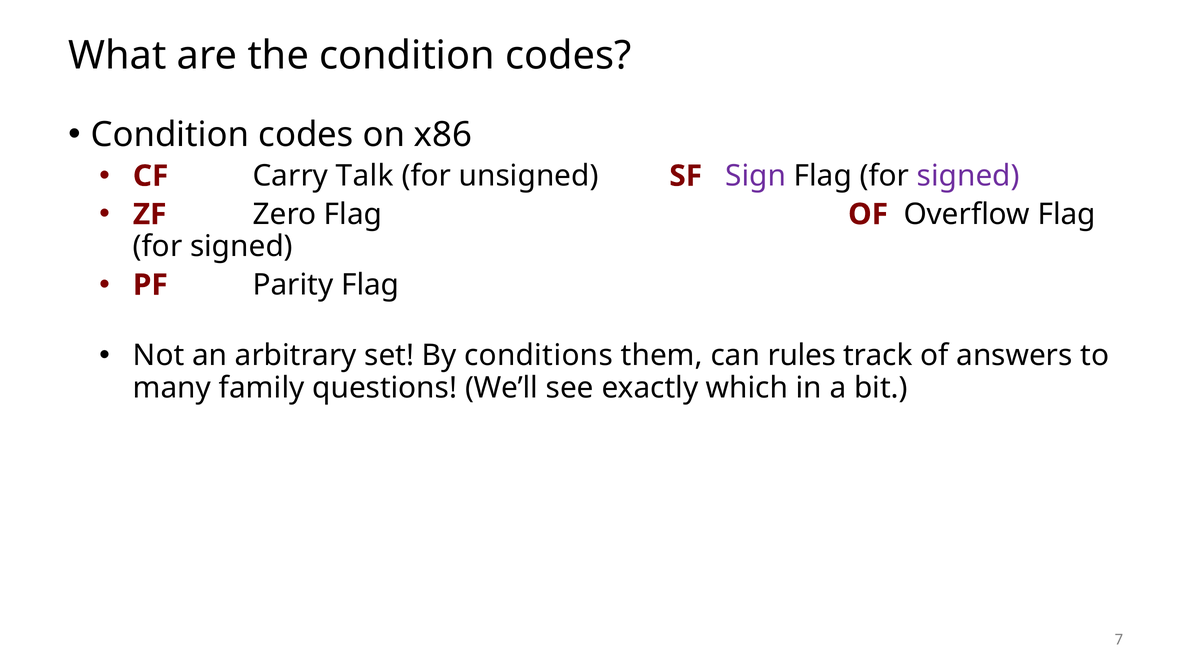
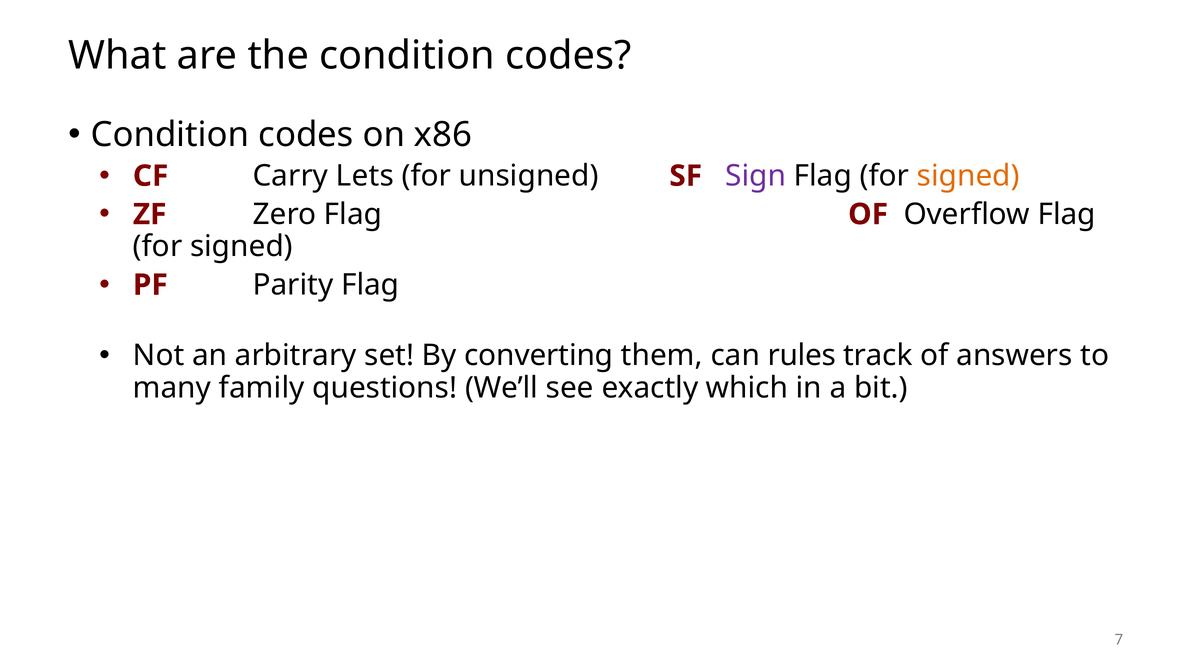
Talk: Talk -> Lets
signed at (968, 176) colour: purple -> orange
conditions: conditions -> converting
